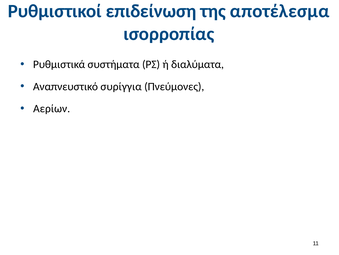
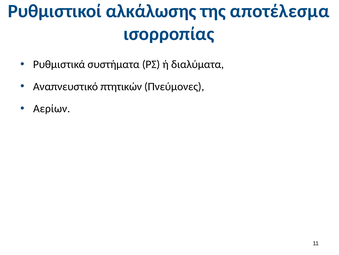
επιδείνωση: επιδείνωση -> αλκάλωσης
συρίγγια: συρίγγια -> πτητικών
